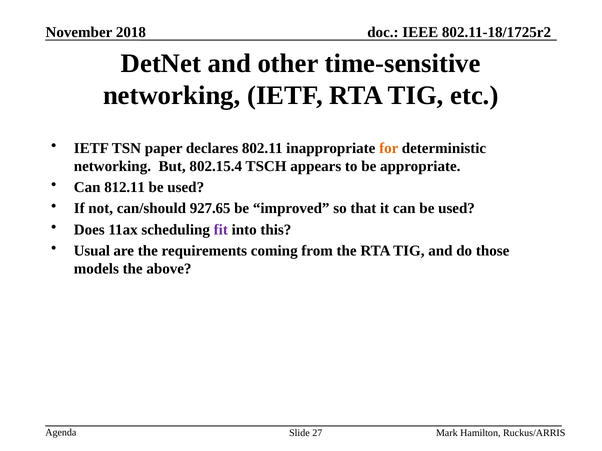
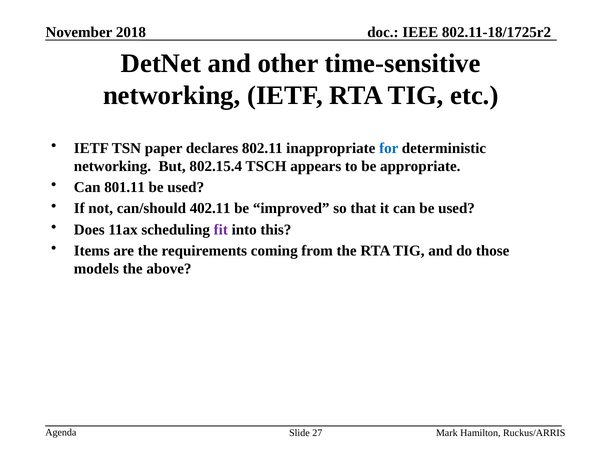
for colour: orange -> blue
812.11: 812.11 -> 801.11
927.65: 927.65 -> 402.11
Usual: Usual -> Items
